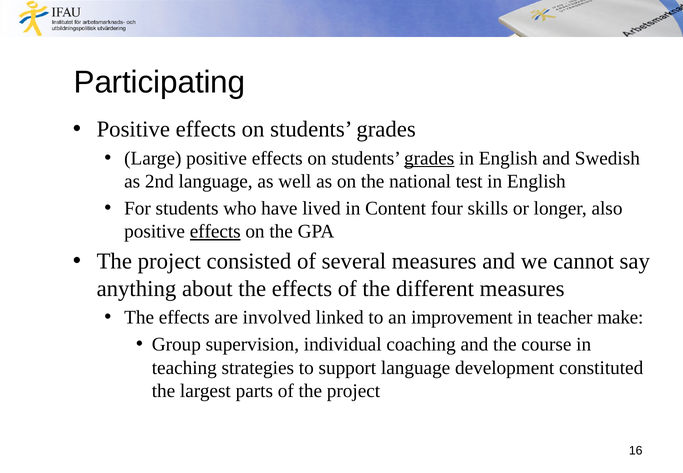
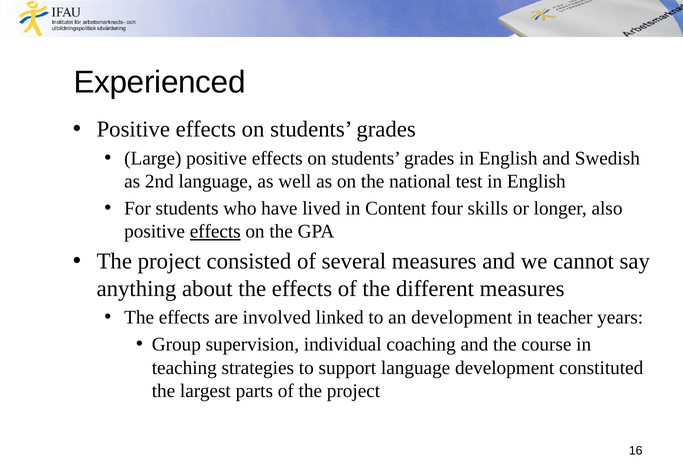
Participating: Participating -> Experienced
grades at (429, 158) underline: present -> none
an improvement: improvement -> development
make: make -> years
